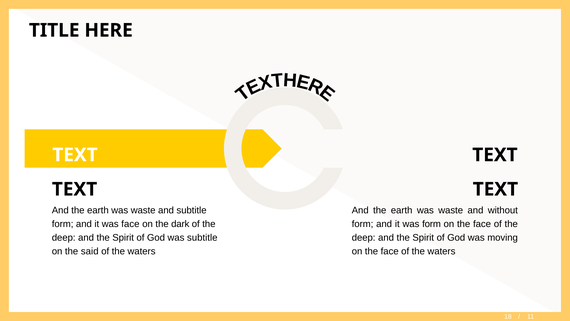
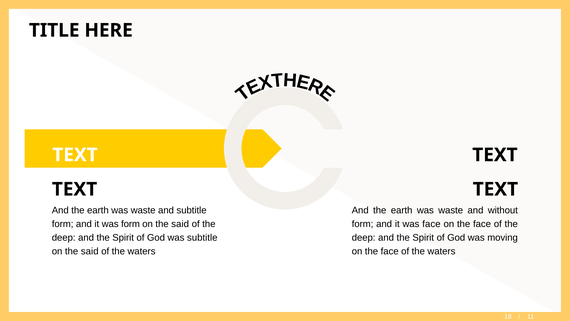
was face: face -> form
dark at (180, 224): dark -> said
was form: form -> face
